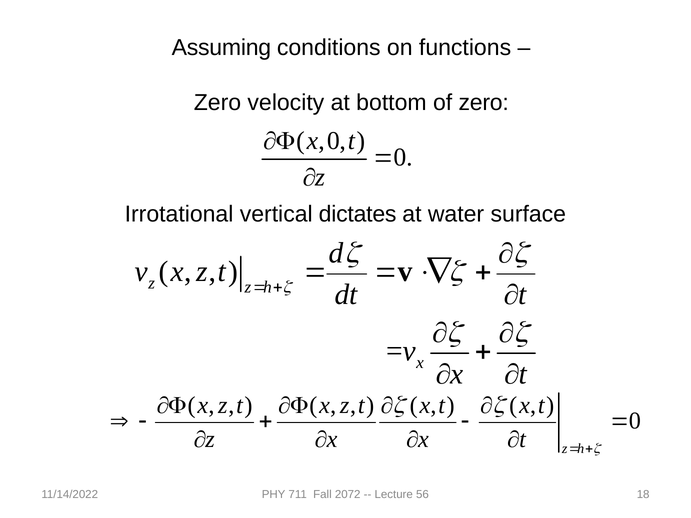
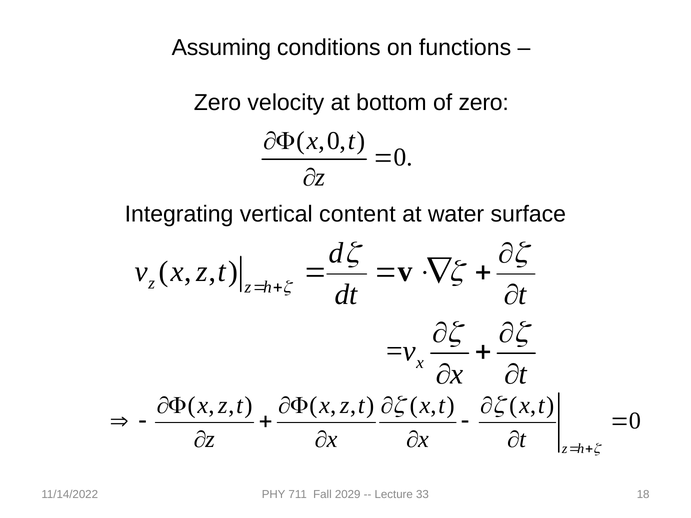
Irrotational: Irrotational -> Integrating
dictates: dictates -> content
2072: 2072 -> 2029
56: 56 -> 33
